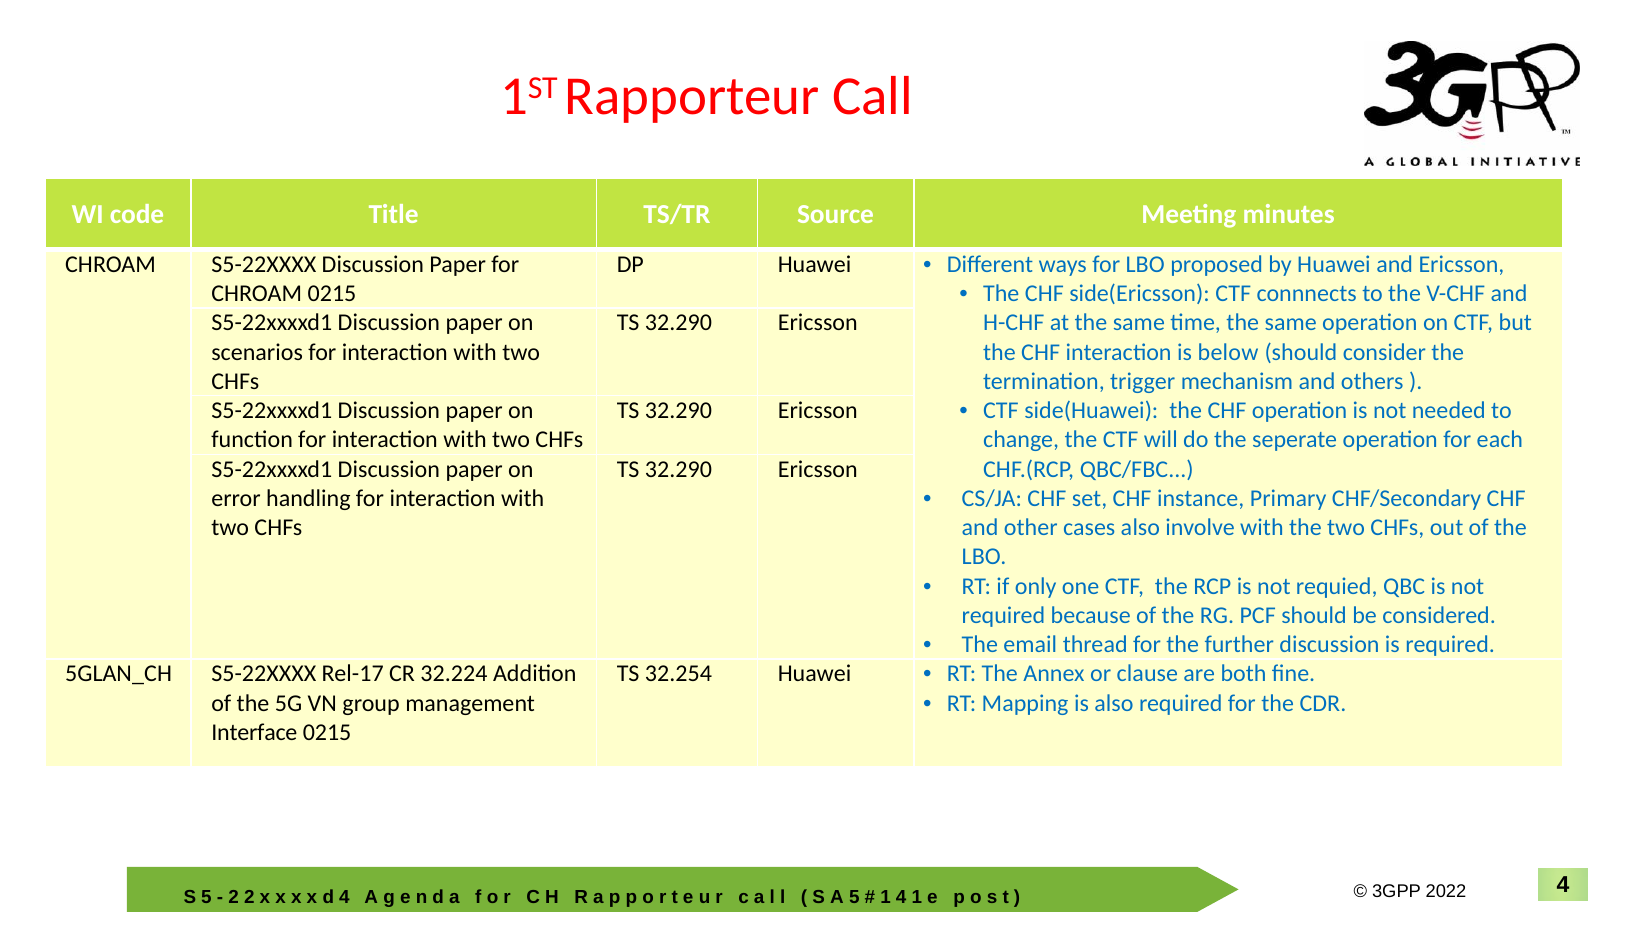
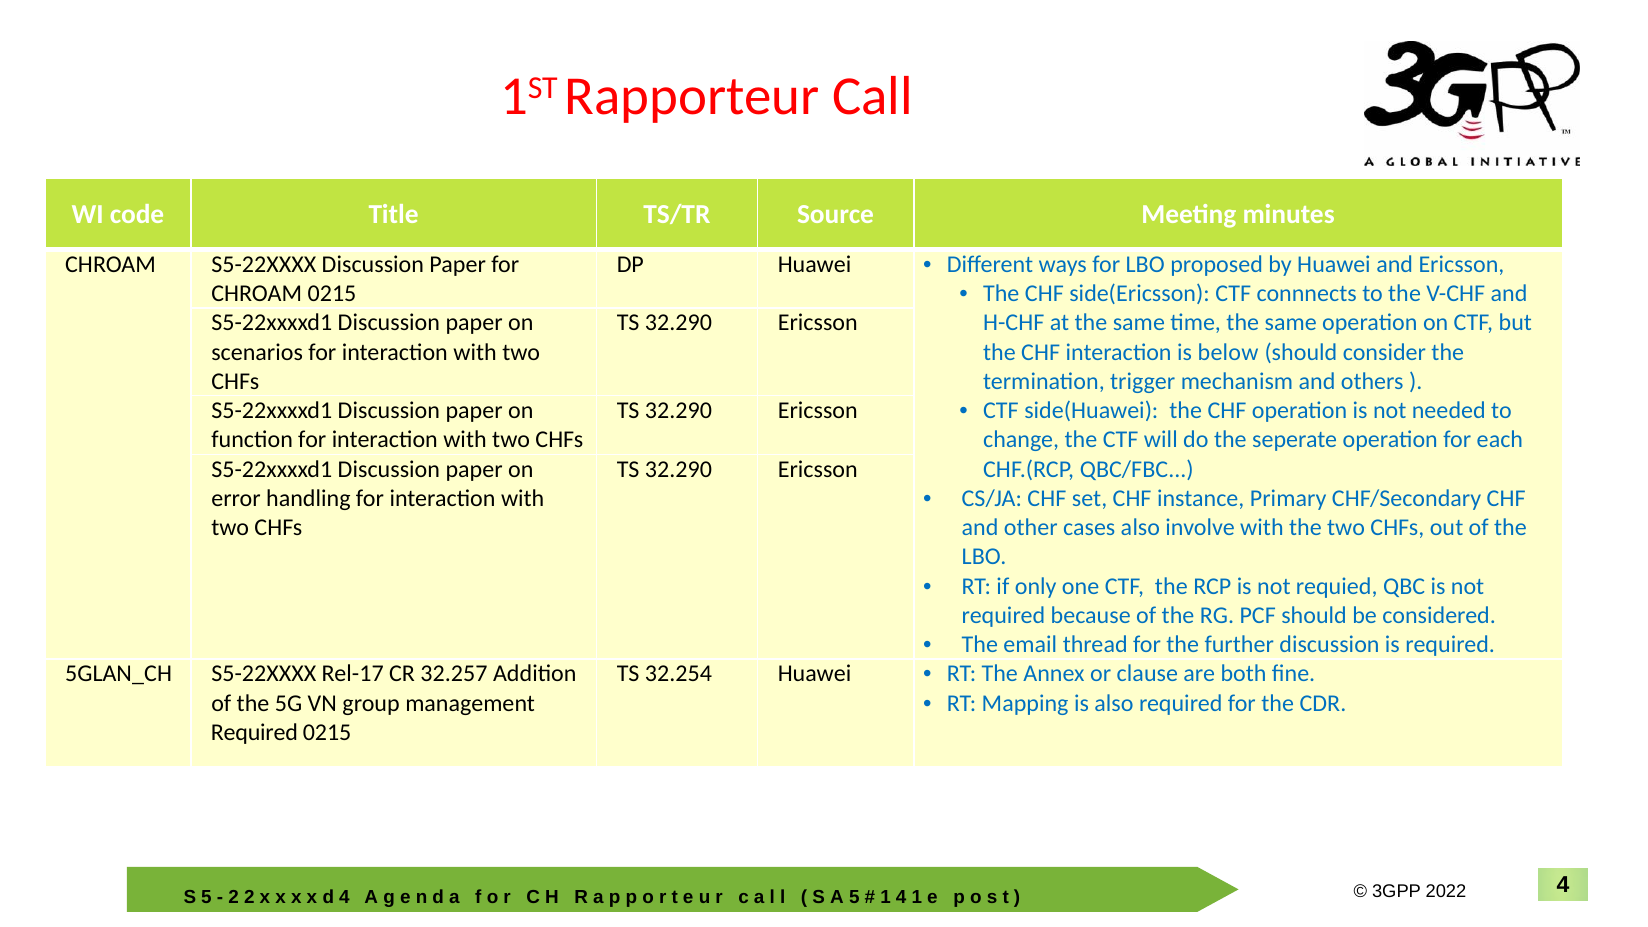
32.224: 32.224 -> 32.257
Interface at (254, 732): Interface -> Required
